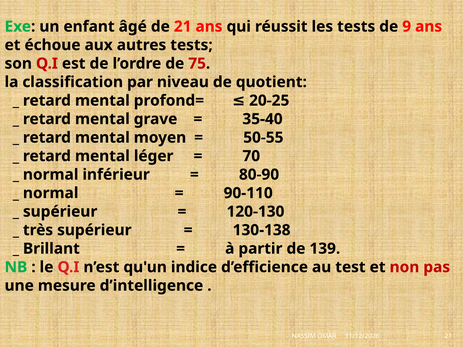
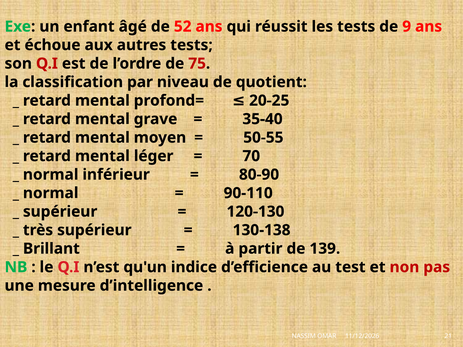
de 21: 21 -> 52
